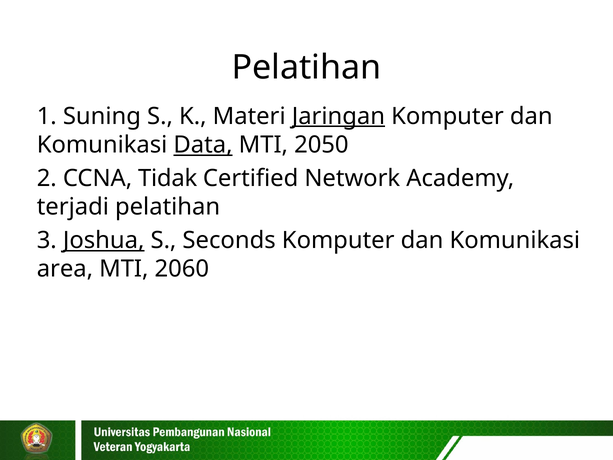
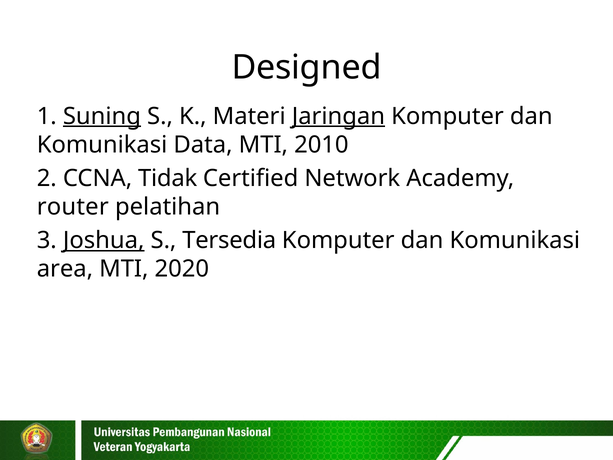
Pelatihan at (306, 67): Pelatihan -> Designed
Suning underline: none -> present
Data underline: present -> none
2050: 2050 -> 2010
terjadi: terjadi -> router
Seconds: Seconds -> Tersedia
2060: 2060 -> 2020
